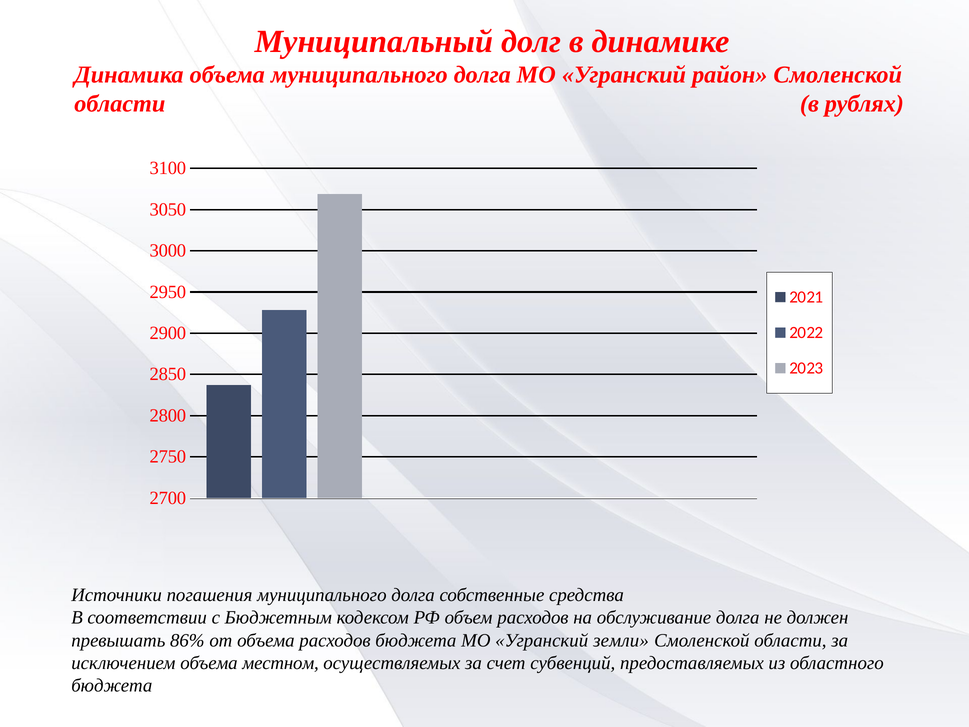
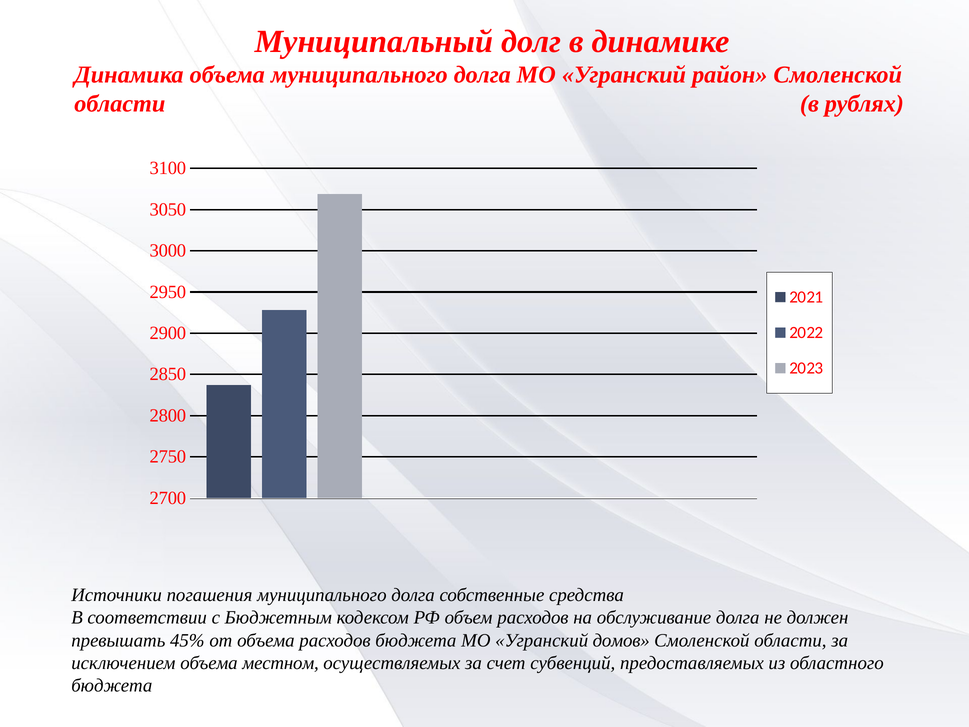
86%: 86% -> 45%
земли: земли -> домов
